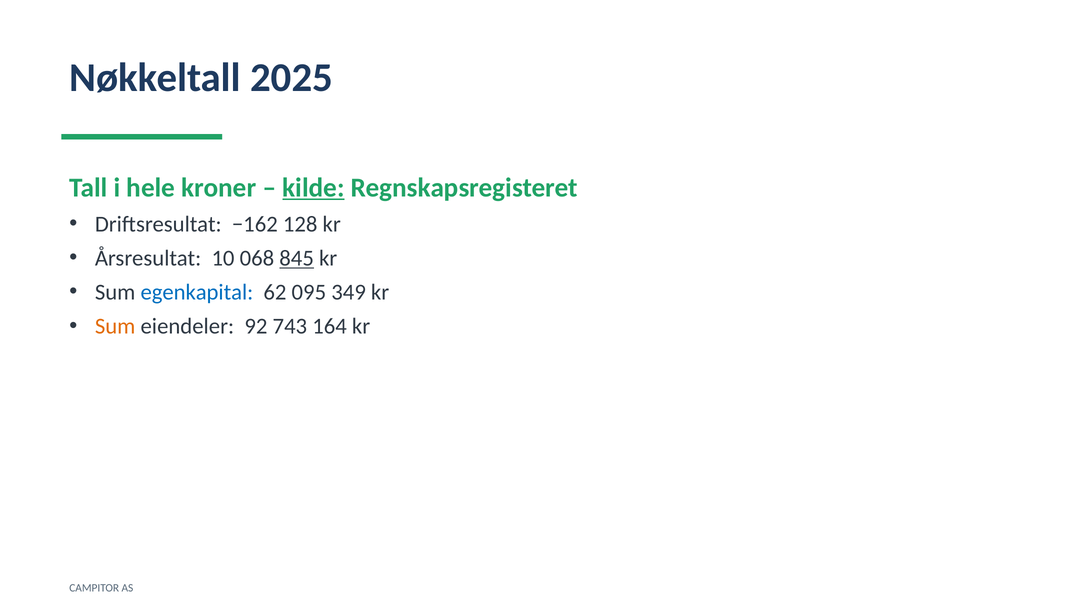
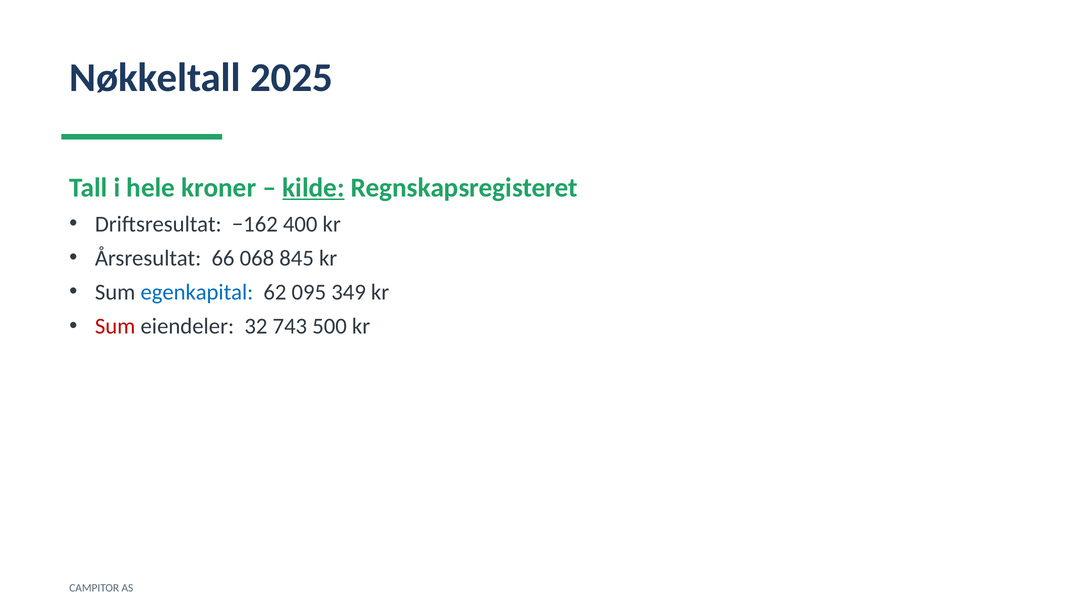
128: 128 -> 400
10: 10 -> 66
845 underline: present -> none
Sum at (115, 326) colour: orange -> red
92: 92 -> 32
164: 164 -> 500
